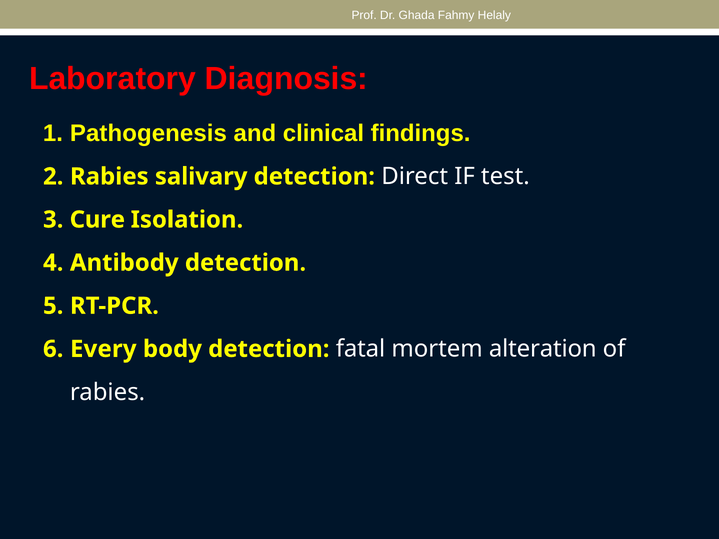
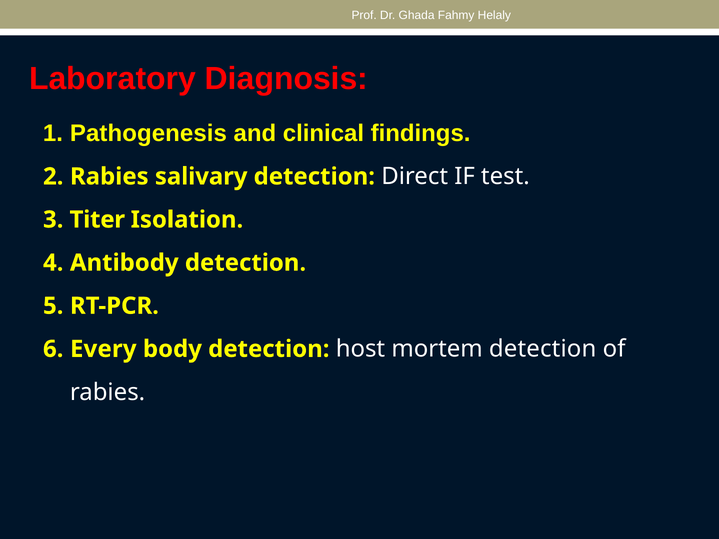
Cure: Cure -> Titer
fatal: fatal -> host
mortem alteration: alteration -> detection
